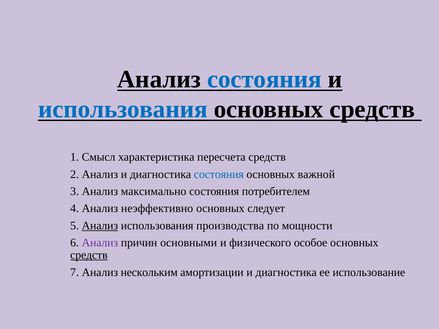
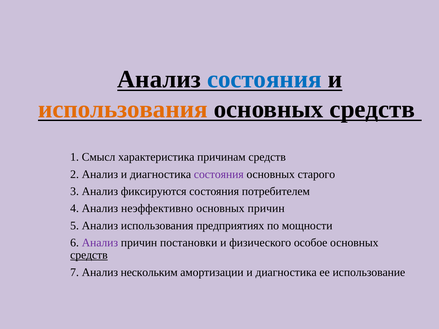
использования at (123, 109) colour: blue -> orange
пересчета: пересчета -> причинам
состояния at (219, 174) colour: blue -> purple
важной: важной -> старого
максимально: максимально -> фиксируются
основных следует: следует -> причин
Анализ at (100, 226) underline: present -> none
производства: производства -> предприятиях
основными: основными -> постановки
